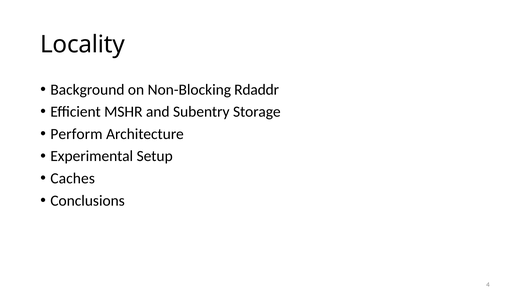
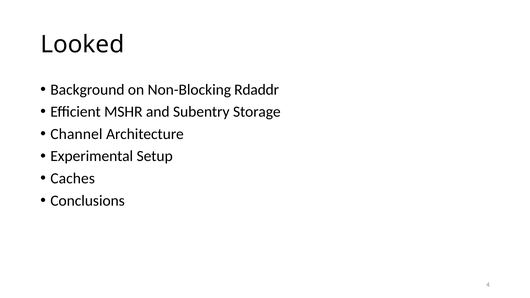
Locality: Locality -> Looked
Perform: Perform -> Channel
